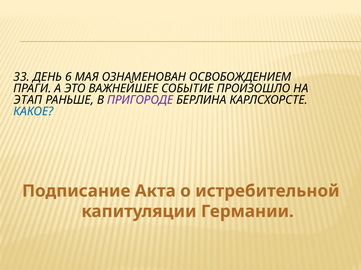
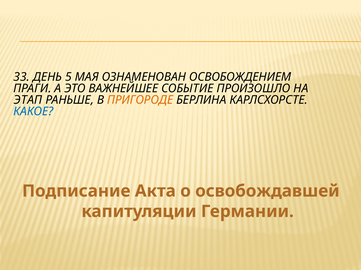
6: 6 -> 5
ПРИГОРОДЕ colour: purple -> orange
истребительной: истребительной -> освобождавшей
